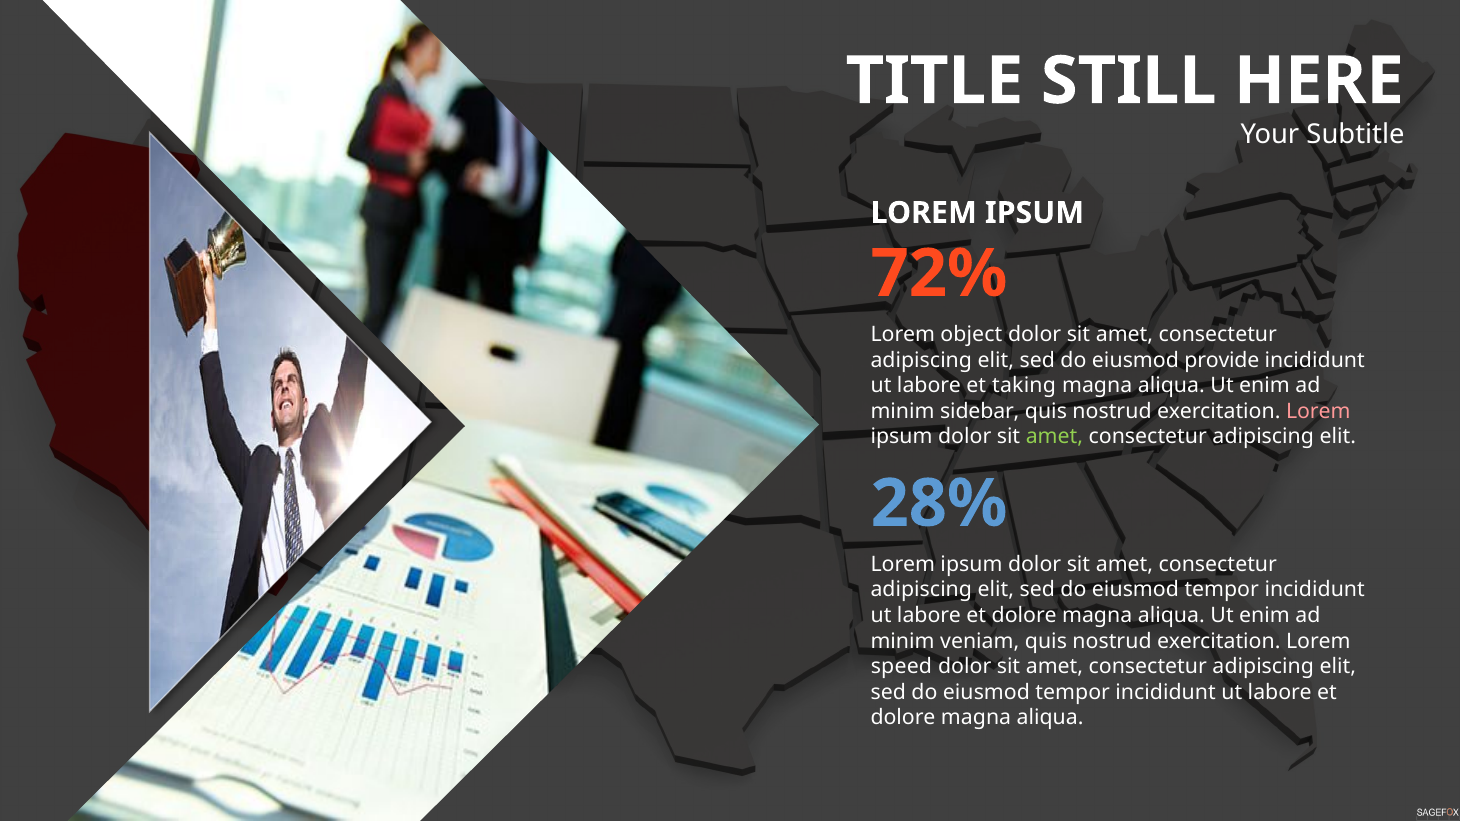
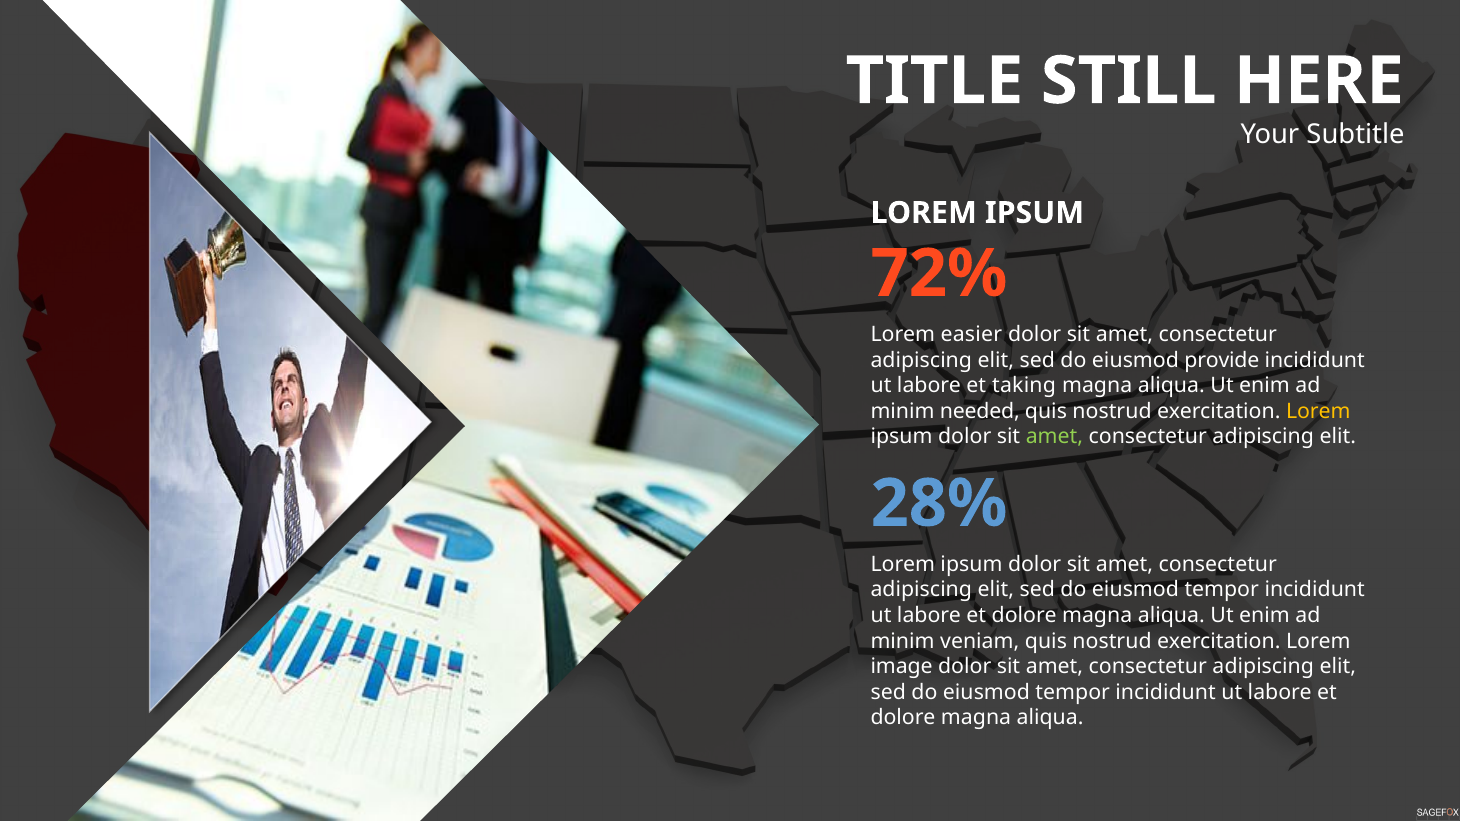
object: object -> easier
sidebar: sidebar -> needed
Lorem at (1318, 411) colour: pink -> yellow
speed: speed -> image
